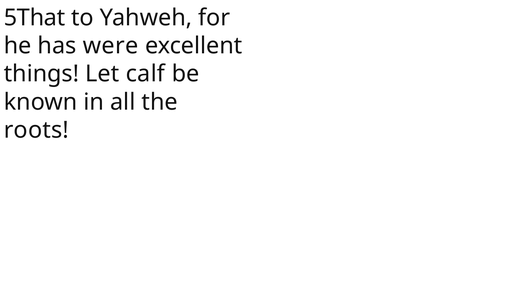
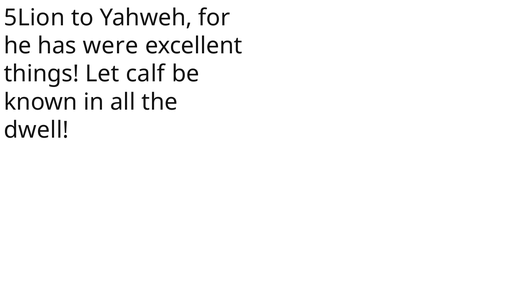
5That: 5That -> 5Lion
roots: roots -> dwell
